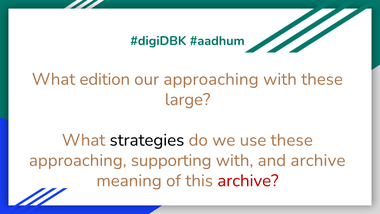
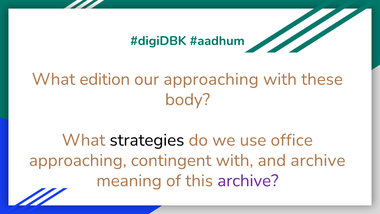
large: large -> body
use these: these -> office
supporting: supporting -> contingent
archive at (248, 180) colour: red -> purple
